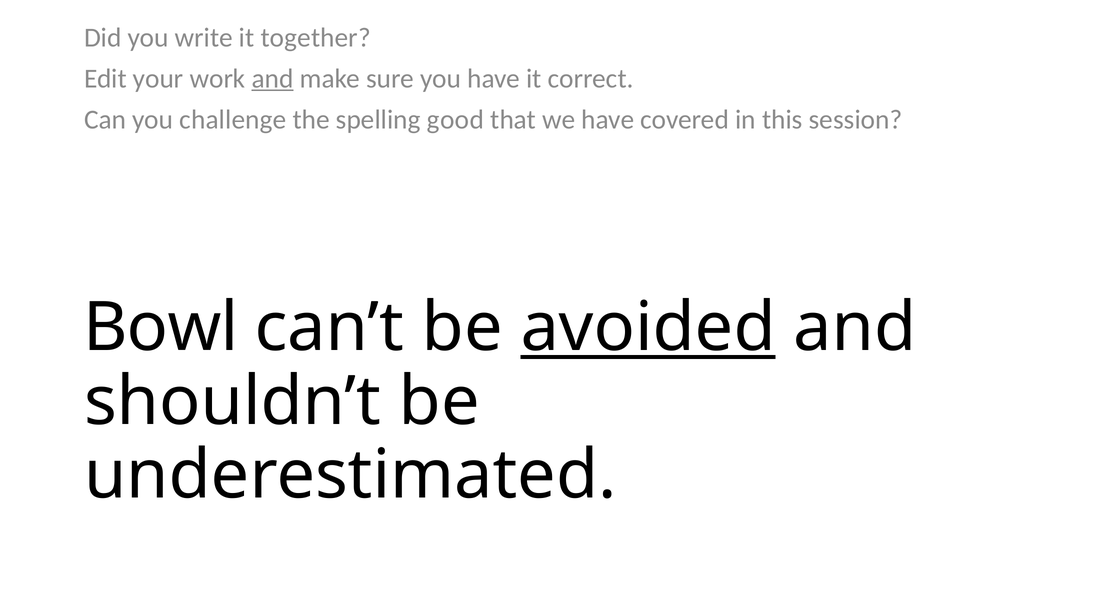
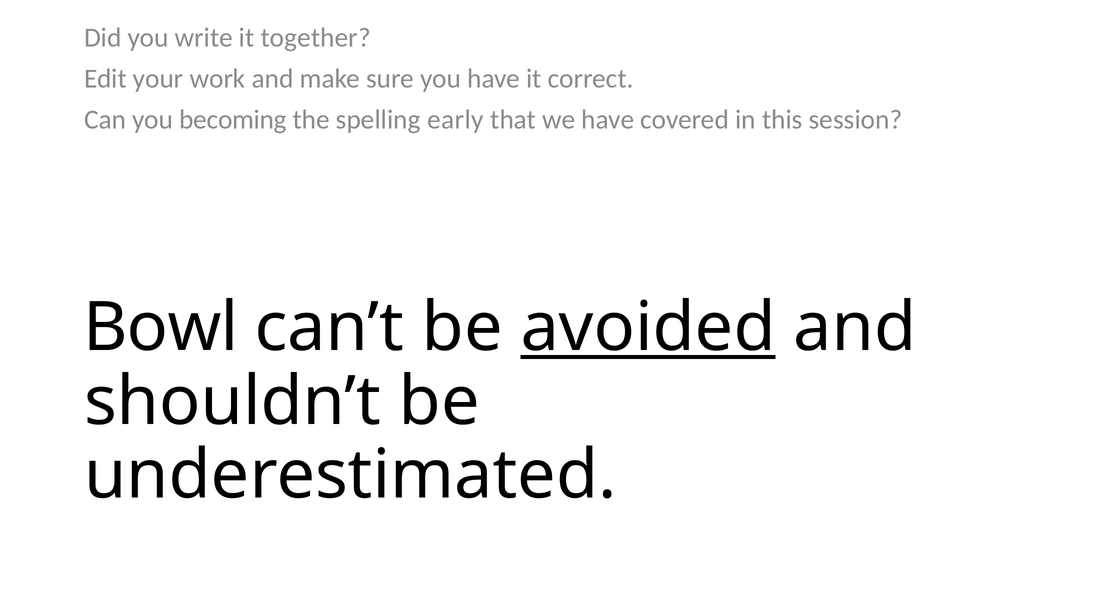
and at (273, 79) underline: present -> none
challenge: challenge -> becoming
good: good -> early
